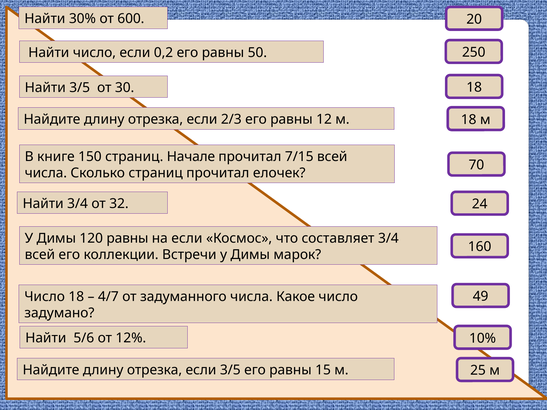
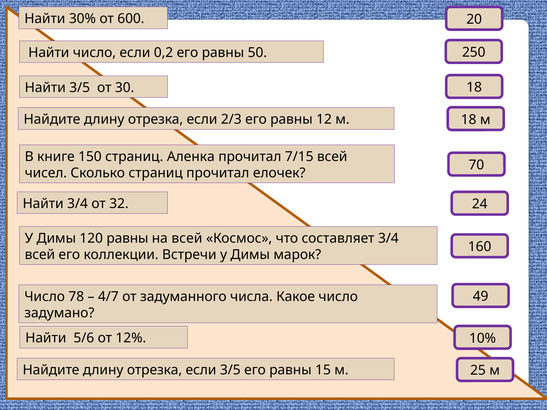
Начале: Начале -> Аленка
числа at (46, 173): числа -> чисел
на если: если -> всей
Число 18: 18 -> 78
